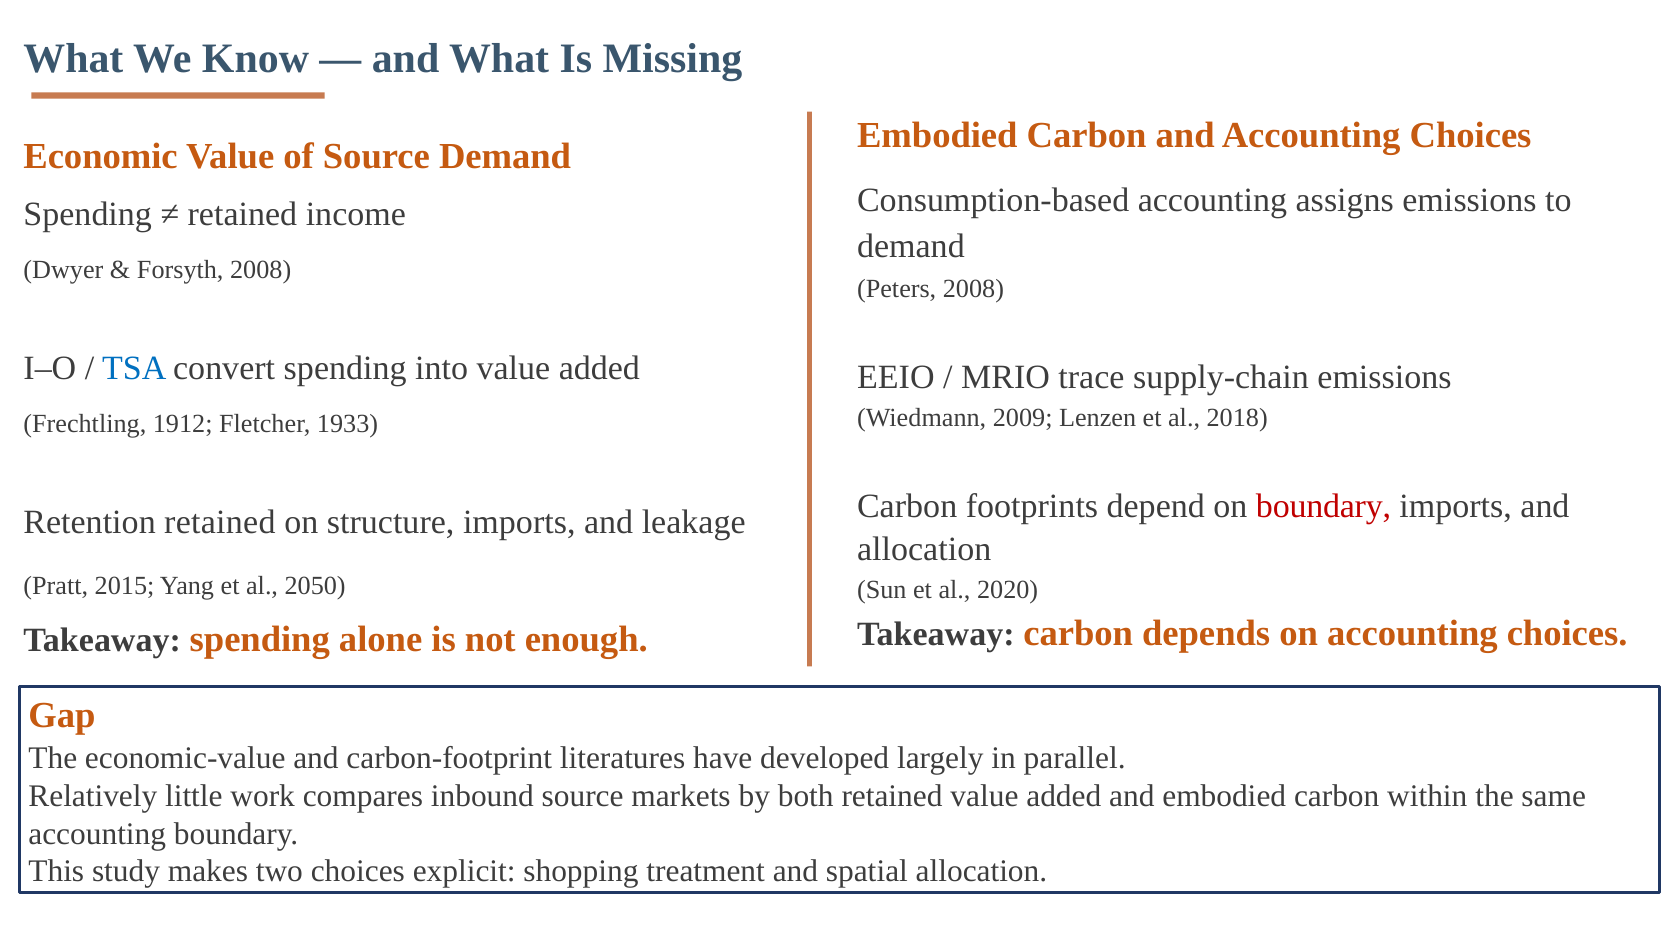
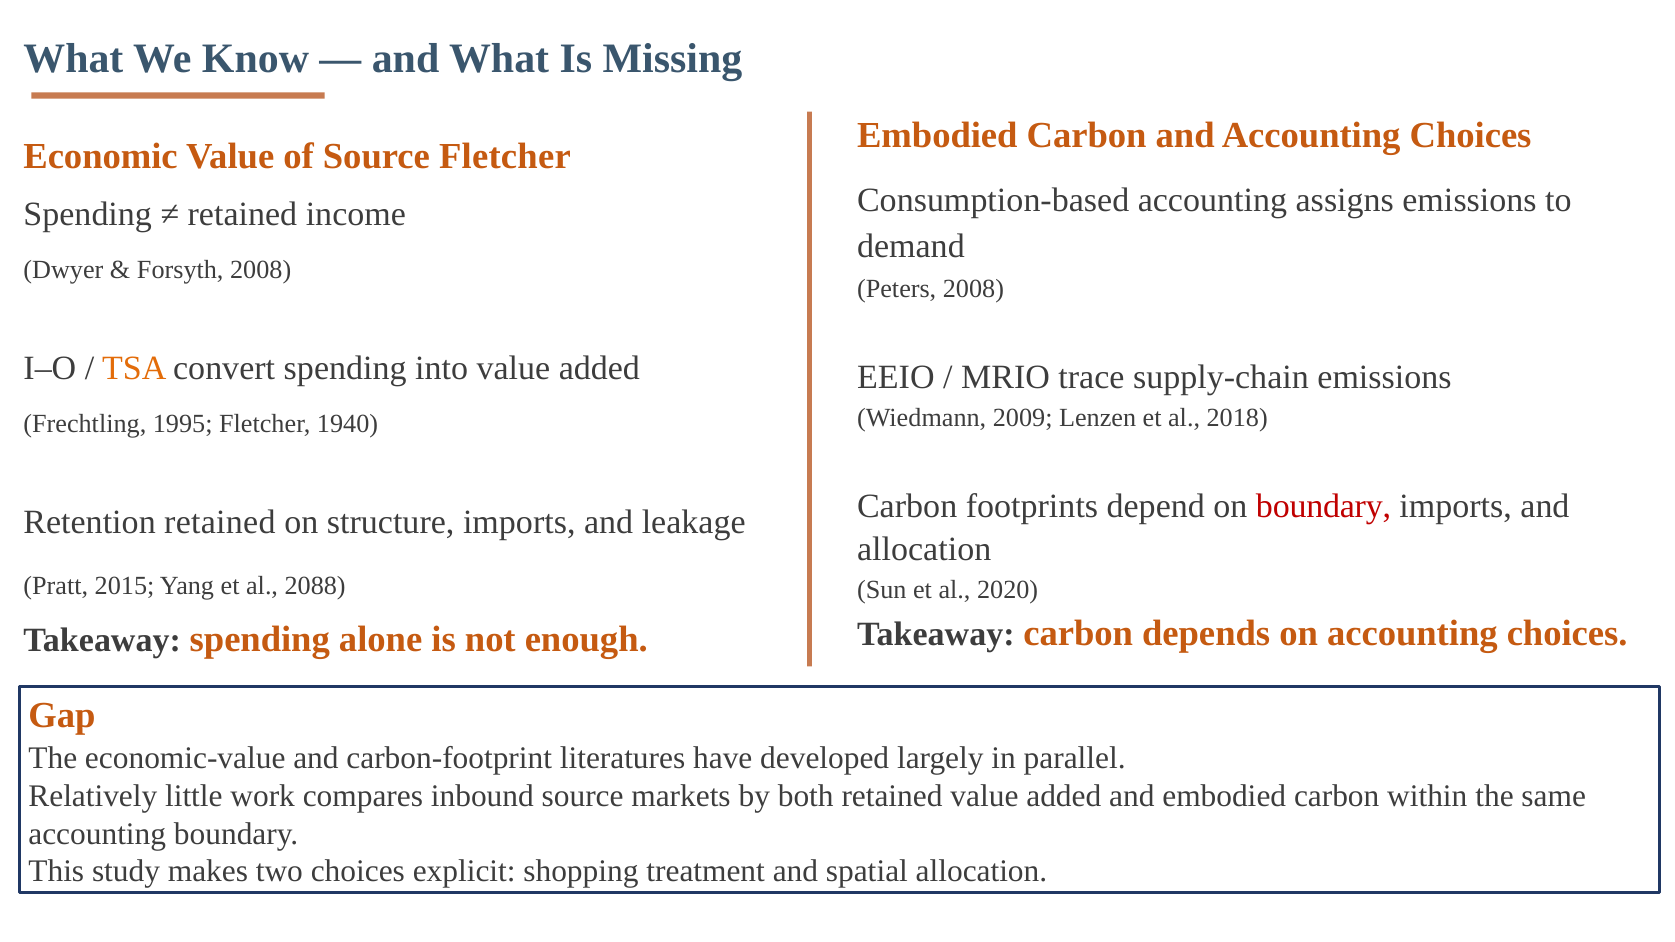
Source Demand: Demand -> Fletcher
TSA colour: blue -> orange
1912: 1912 -> 1995
1933: 1933 -> 1940
2050: 2050 -> 2088
